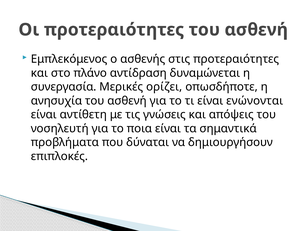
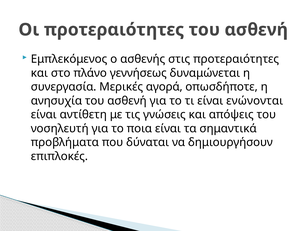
αντίδραση: αντίδραση -> γεννήσεως
ορίζει: ορίζει -> αγορά
